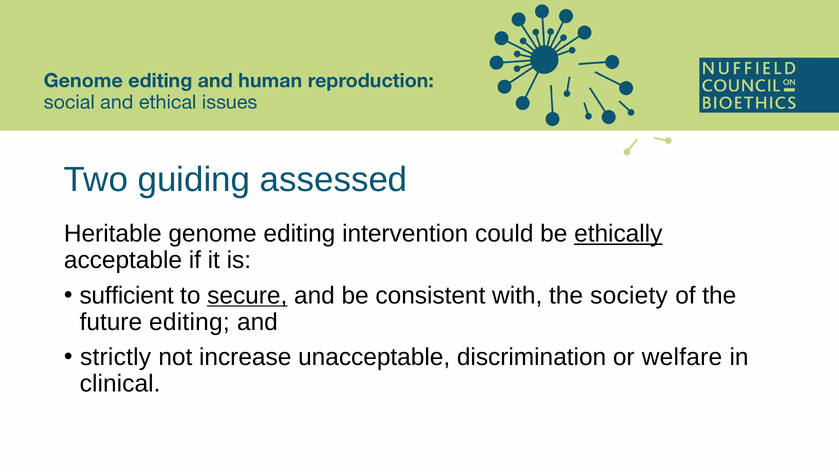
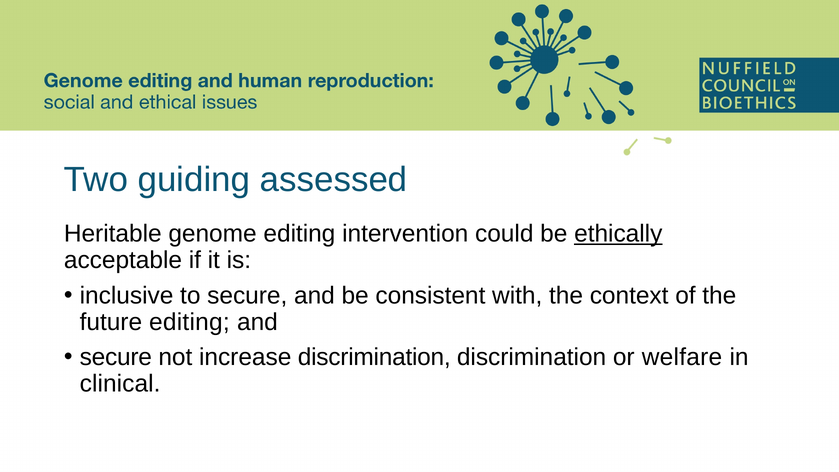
sufficient: sufficient -> inclusive
secure at (247, 295) underline: present -> none
society: society -> context
strictly at (116, 357): strictly -> secure
increase unacceptable: unacceptable -> discrimination
